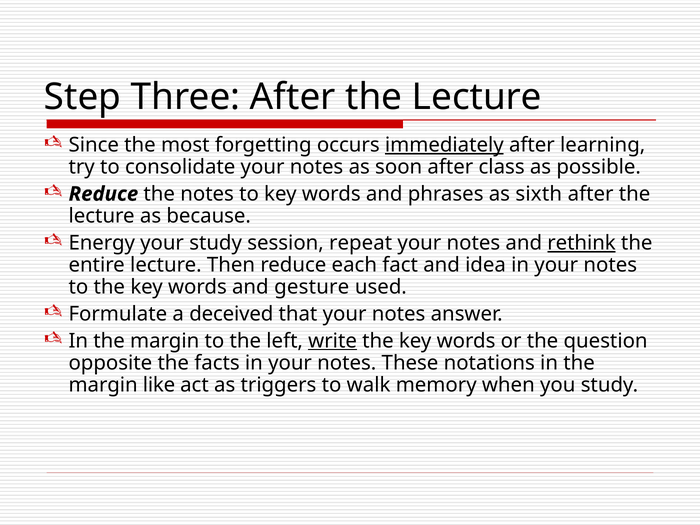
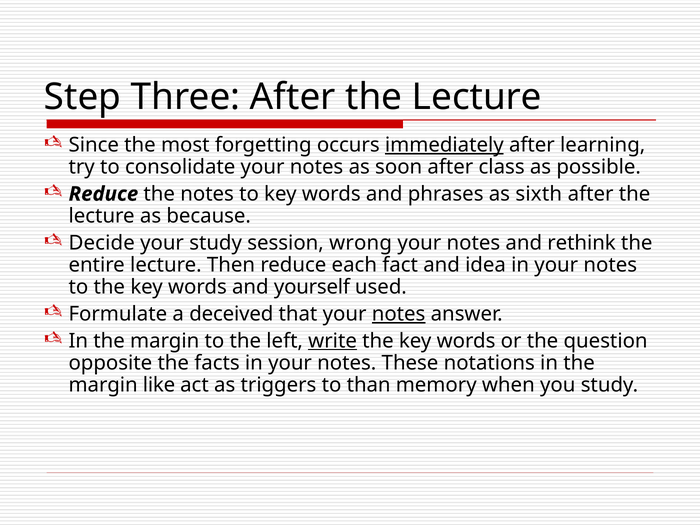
Energy: Energy -> Decide
repeat: repeat -> wrong
rethink underline: present -> none
gesture: gesture -> yourself
notes at (399, 314) underline: none -> present
walk: walk -> than
